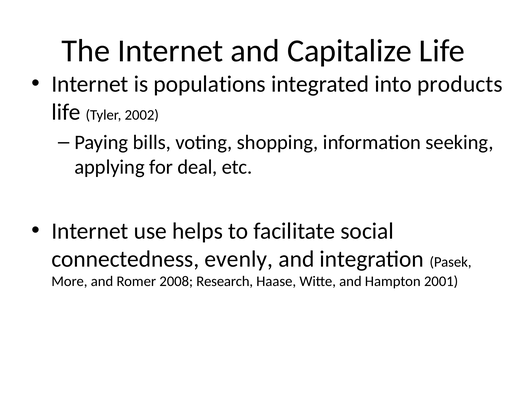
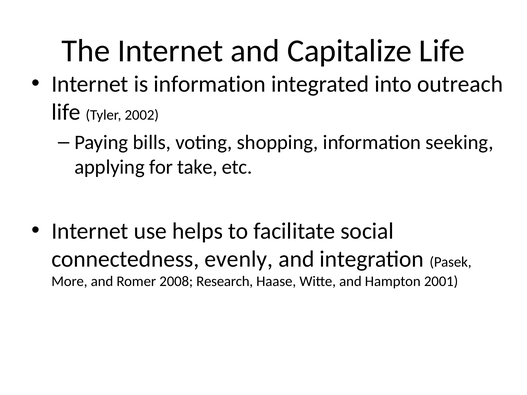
is populations: populations -> information
products: products -> outreach
deal: deal -> take
